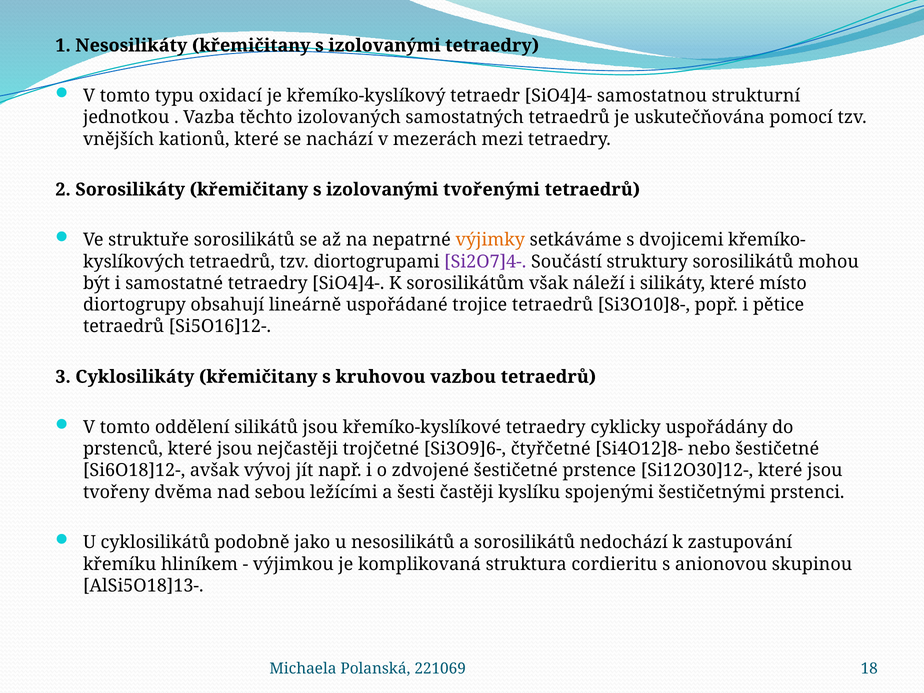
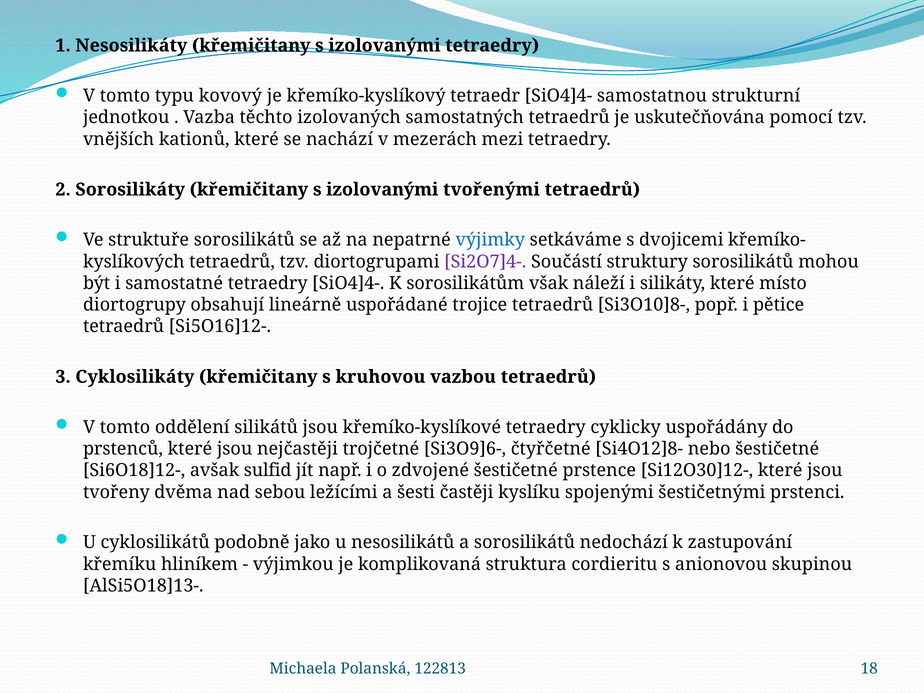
oxidací: oxidací -> kovový
výjimky colour: orange -> blue
vývoj: vývoj -> sulfid
221069: 221069 -> 122813
